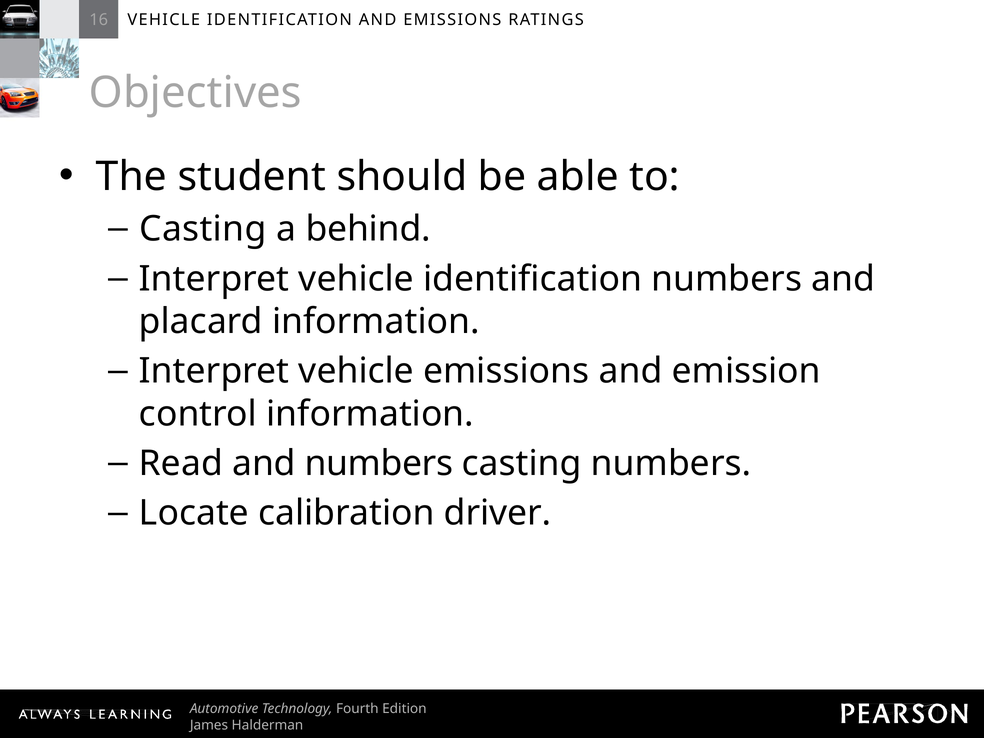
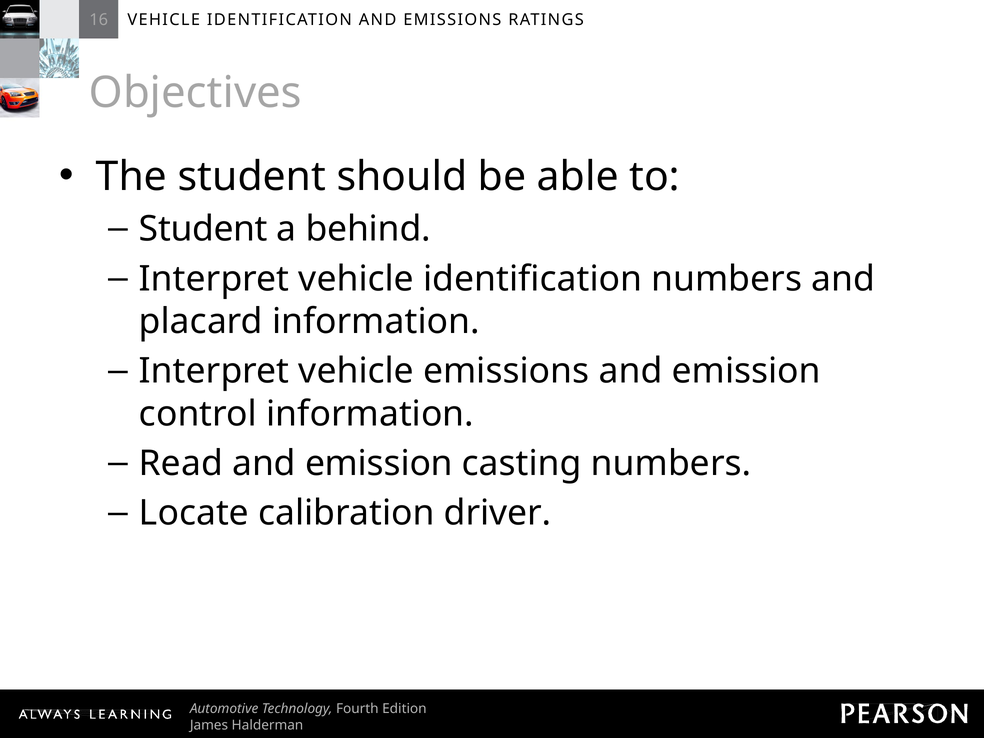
Casting at (203, 229): Casting -> Student
Read and numbers: numbers -> emission
